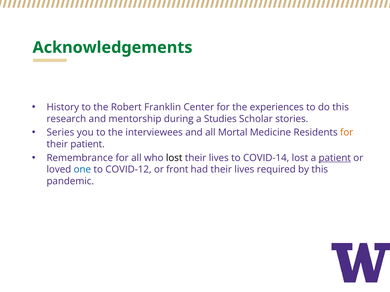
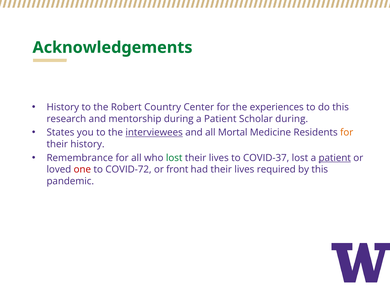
Franklin: Franklin -> Country
during a Studies: Studies -> Patient
Scholar stories: stories -> during
Series: Series -> States
interviewees underline: none -> present
their patient: patient -> history
lost at (174, 158) colour: black -> green
COVID-14: COVID-14 -> COVID-37
one colour: blue -> red
COVID-12: COVID-12 -> COVID-72
